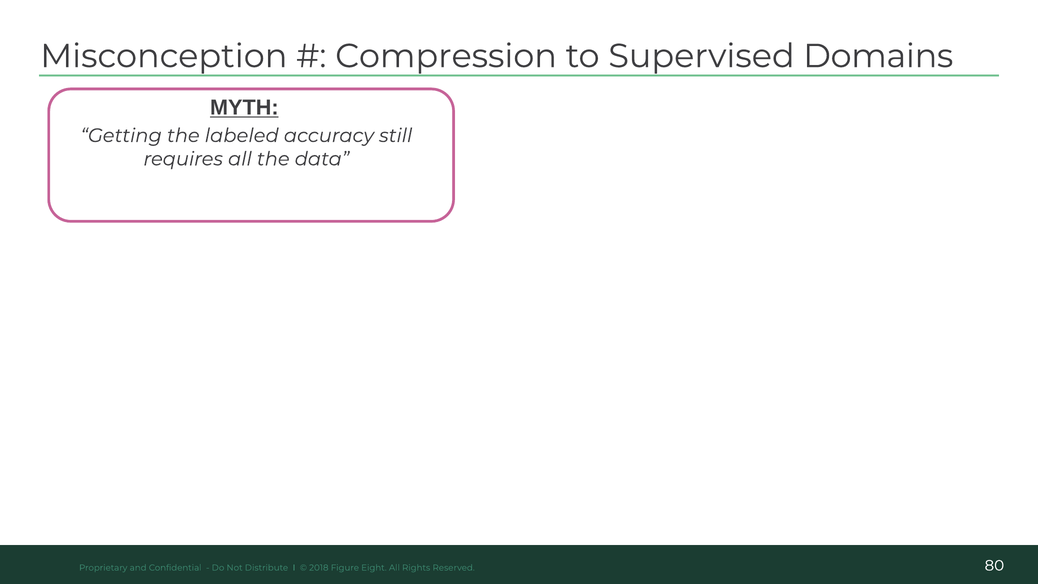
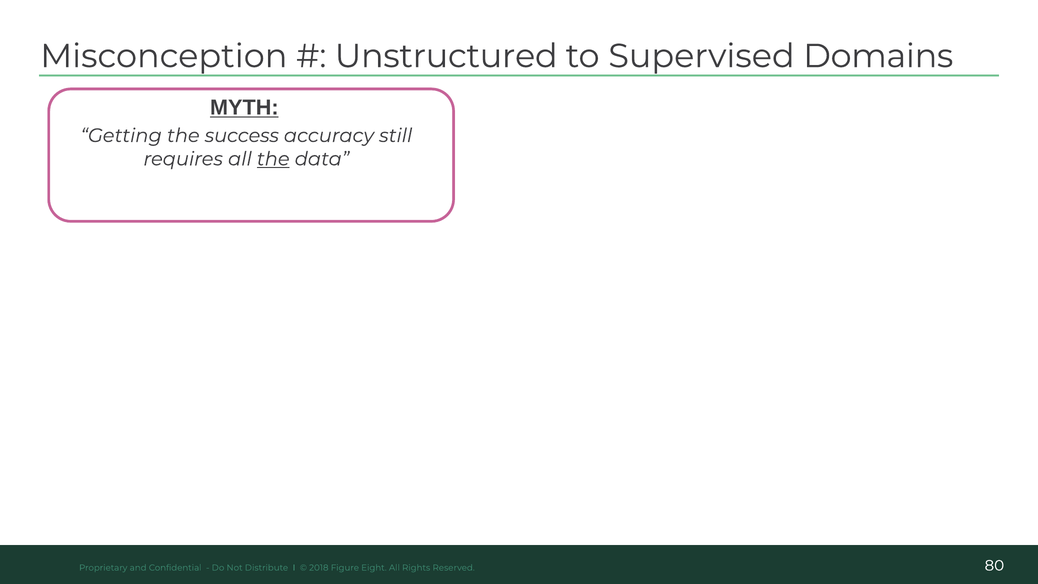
Compression: Compression -> Unstructured
labeled: labeled -> success
the at (273, 159) underline: none -> present
